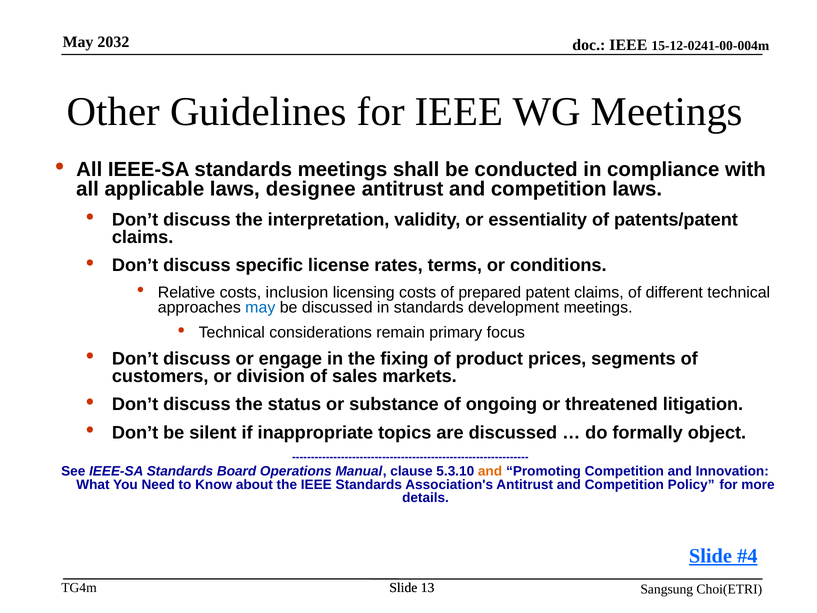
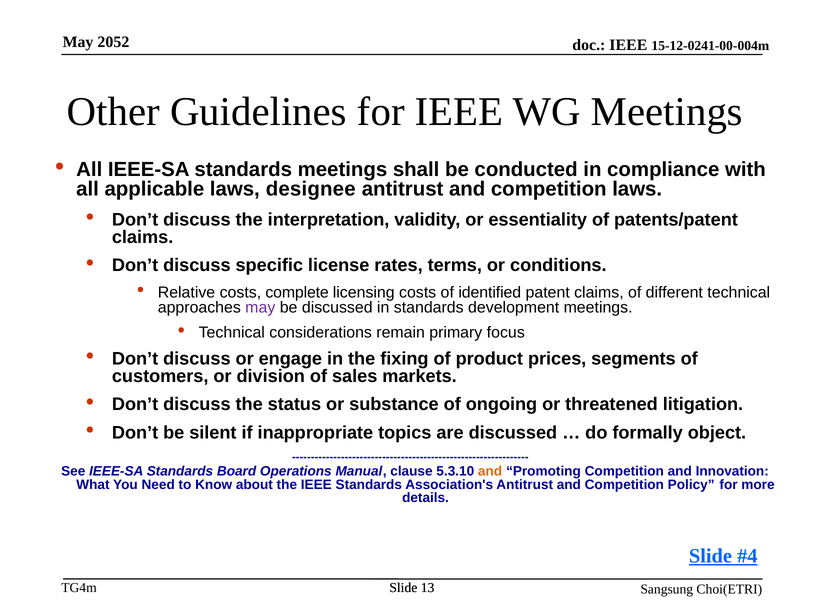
2032: 2032 -> 2052
inclusion: inclusion -> complete
prepared: prepared -> identified
may at (260, 308) colour: blue -> purple
